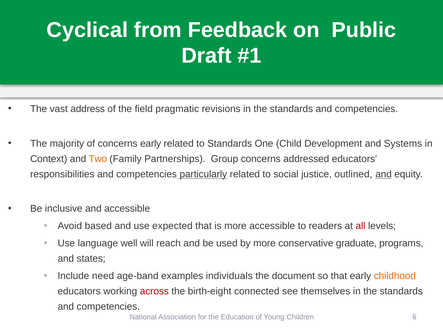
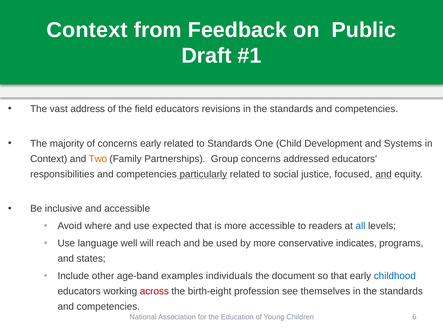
Cyclical at (87, 30): Cyclical -> Context
field pragmatic: pragmatic -> educators
outlined: outlined -> focused
based: based -> where
all colour: red -> blue
graduate: graduate -> indicates
need: need -> other
childhood colour: orange -> blue
connected: connected -> profession
